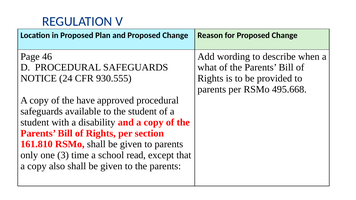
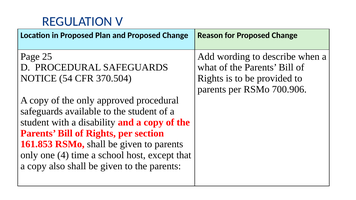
46: 46 -> 25
24: 24 -> 54
930.555: 930.555 -> 370.504
495.668: 495.668 -> 700.906
the have: have -> only
161.810: 161.810 -> 161.853
3: 3 -> 4
read: read -> host
